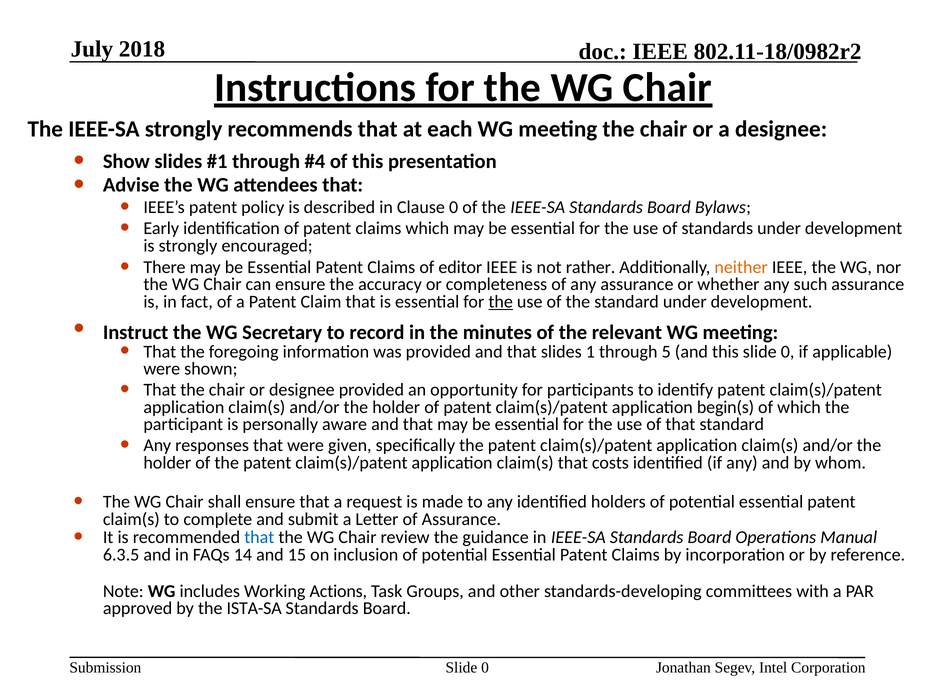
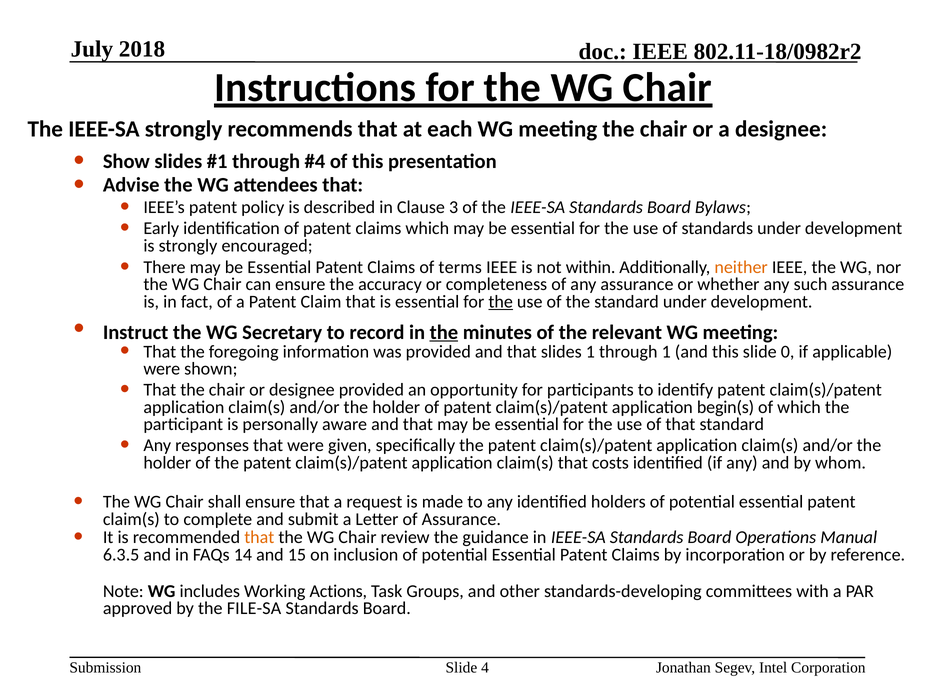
Clause 0: 0 -> 3
editor: editor -> terms
rather: rather -> within
the at (444, 332) underline: none -> present
through 5: 5 -> 1
that at (259, 537) colour: blue -> orange
ISTA-SA: ISTA-SA -> FILE-SA
0 at (485, 667): 0 -> 4
